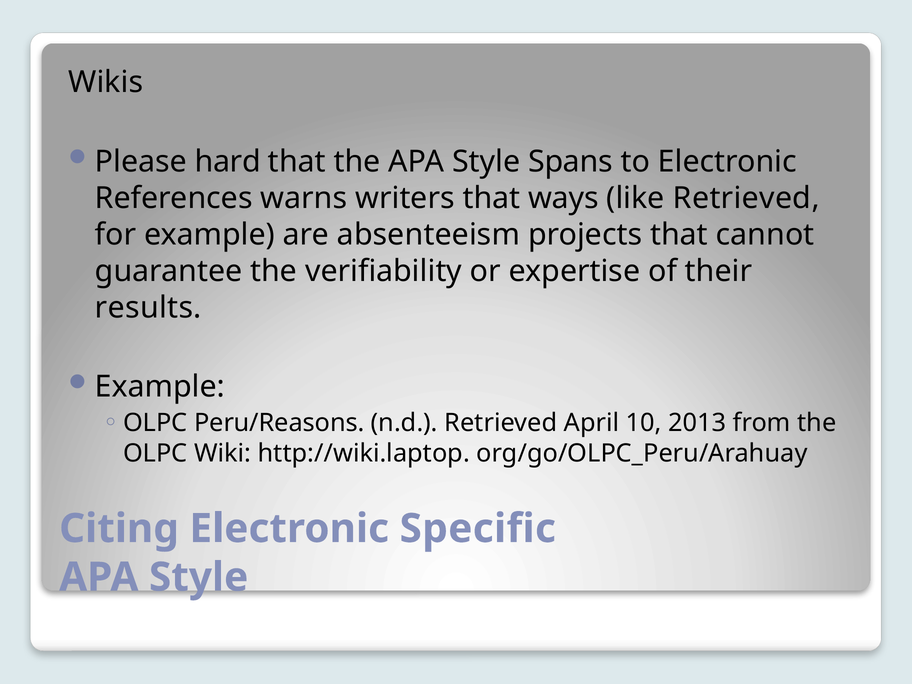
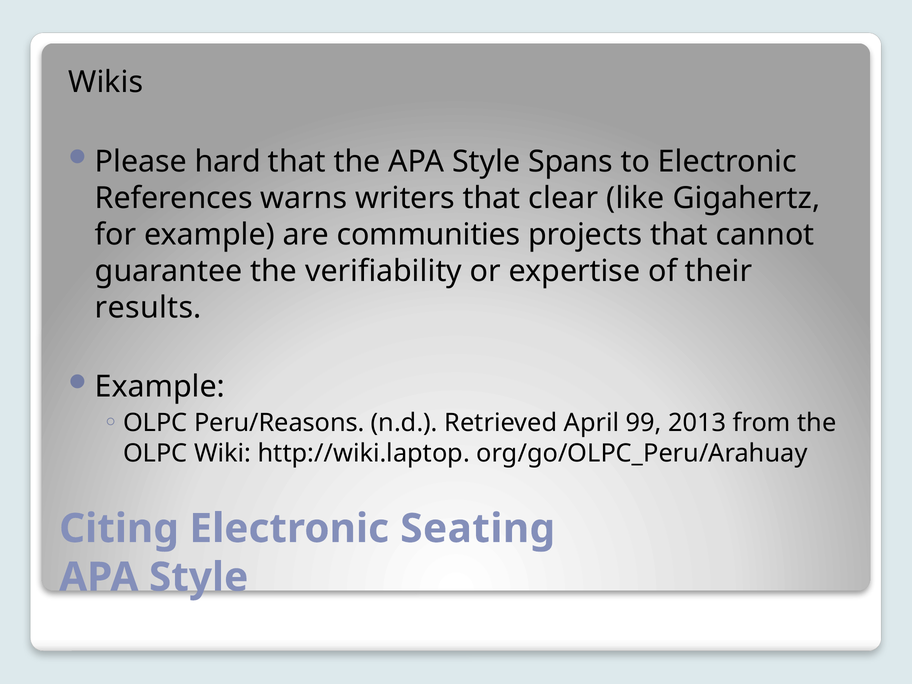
ways: ways -> clear
like Retrieved: Retrieved -> Gigahertz
absenteeism: absenteeism -> communities
10: 10 -> 99
Specific: Specific -> Seating
